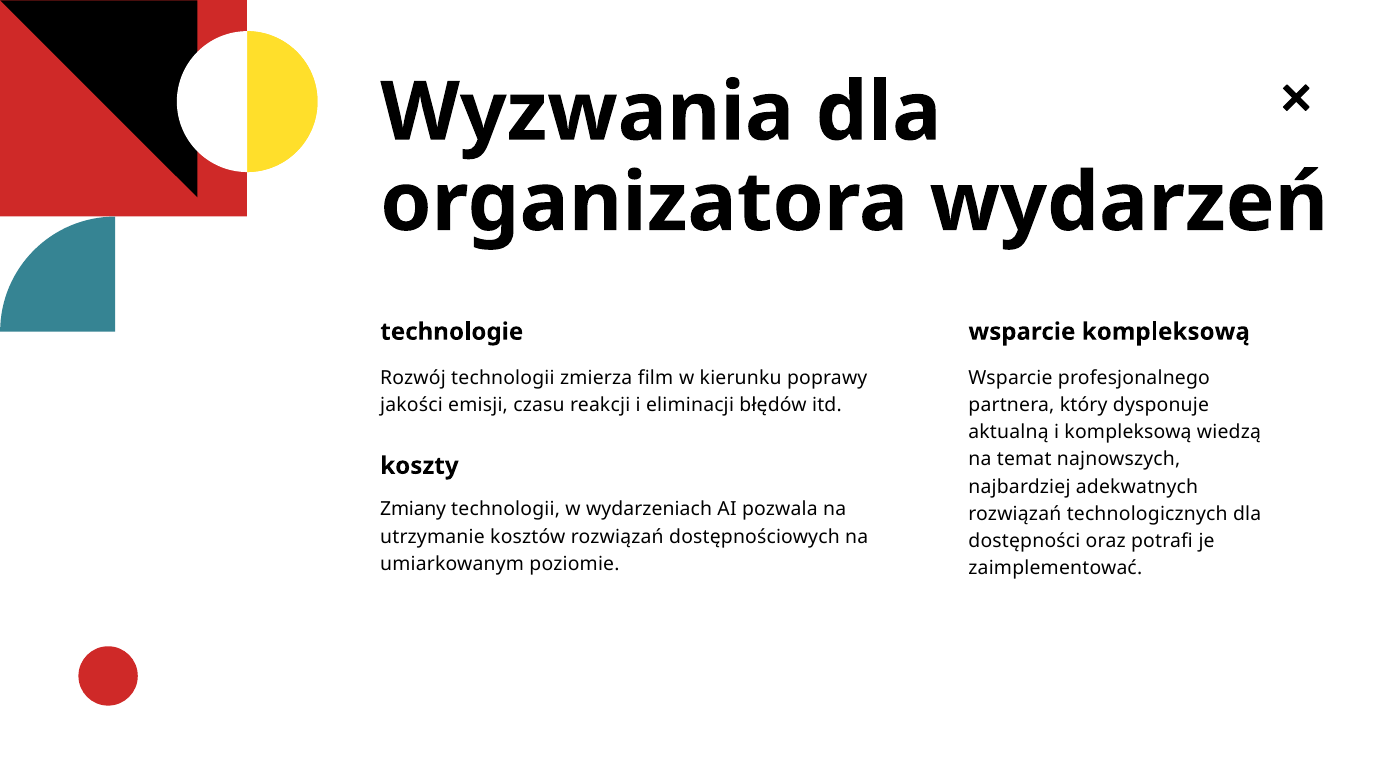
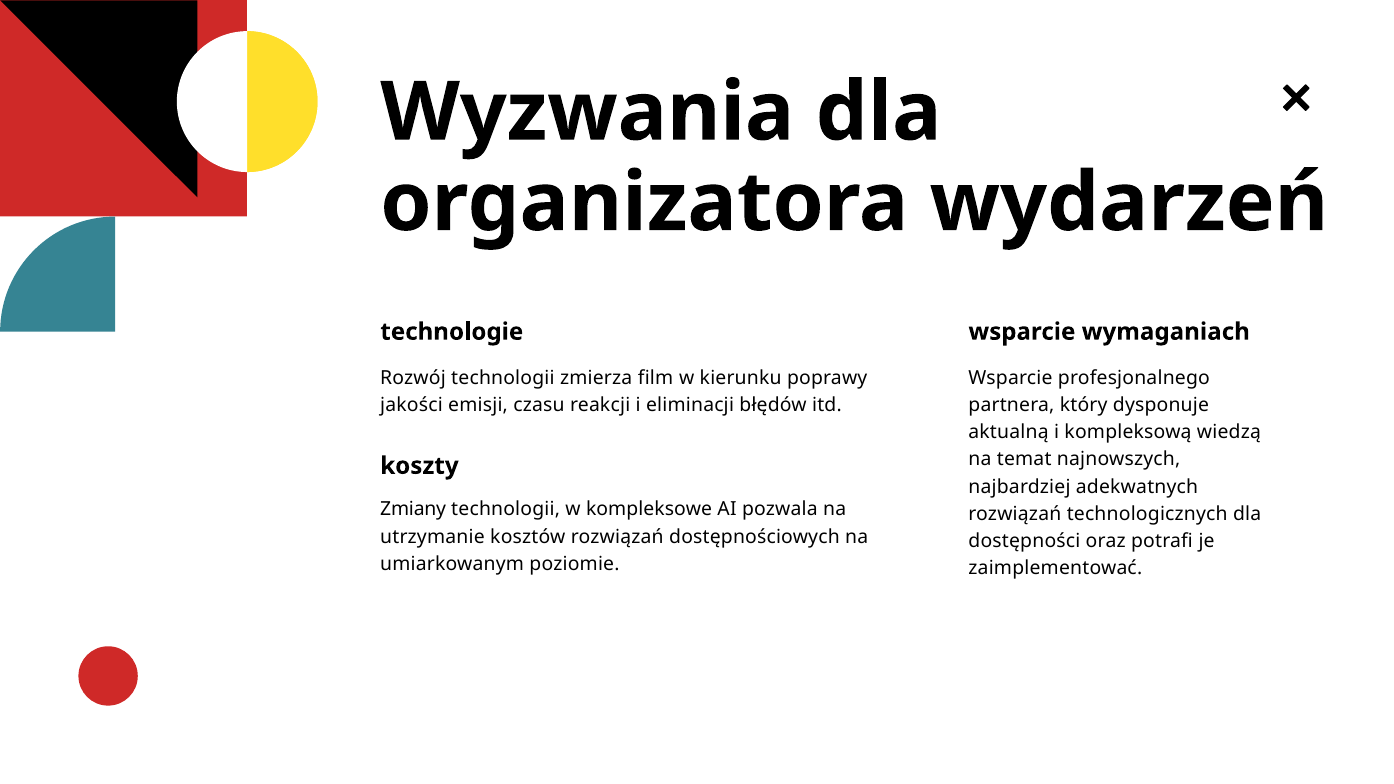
wsparcie kompleksową: kompleksową -> wymaganiach
wydarzeniach: wydarzeniach -> kompleksowe
